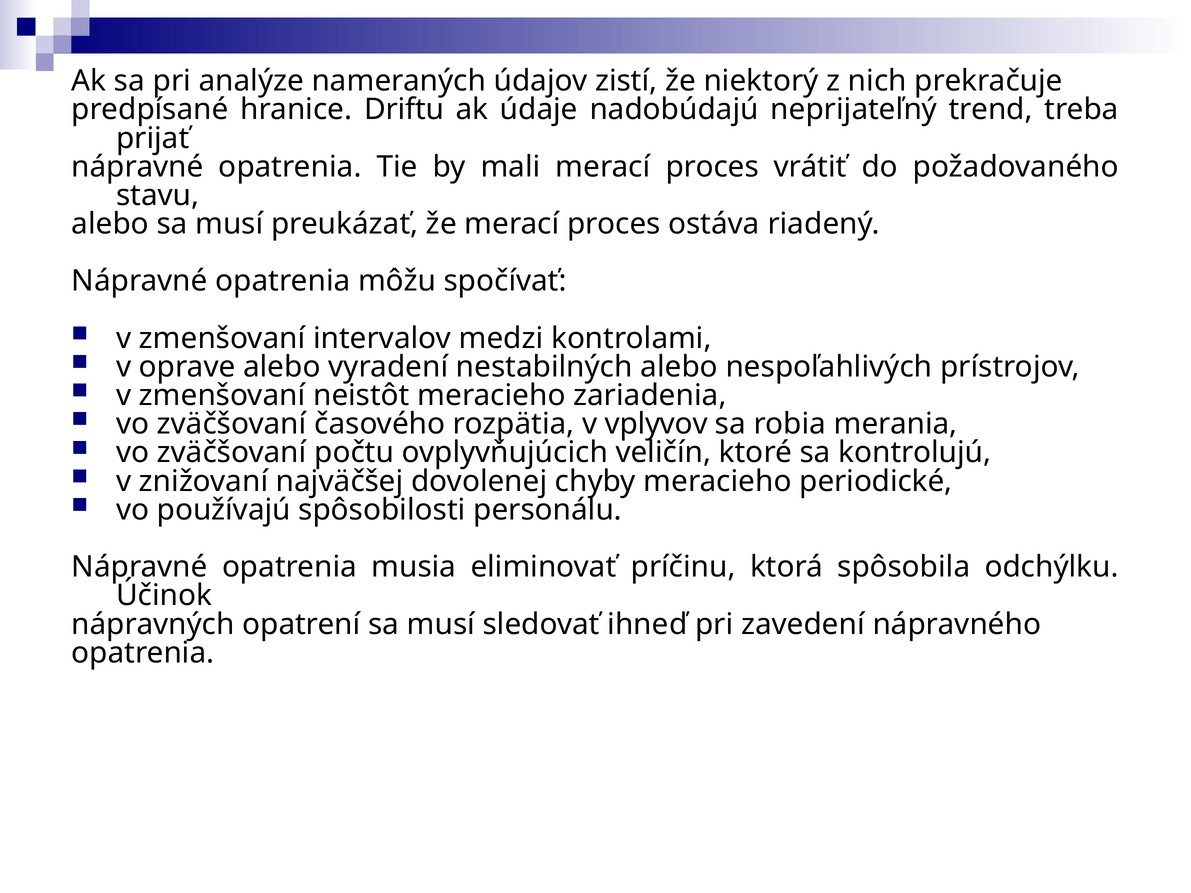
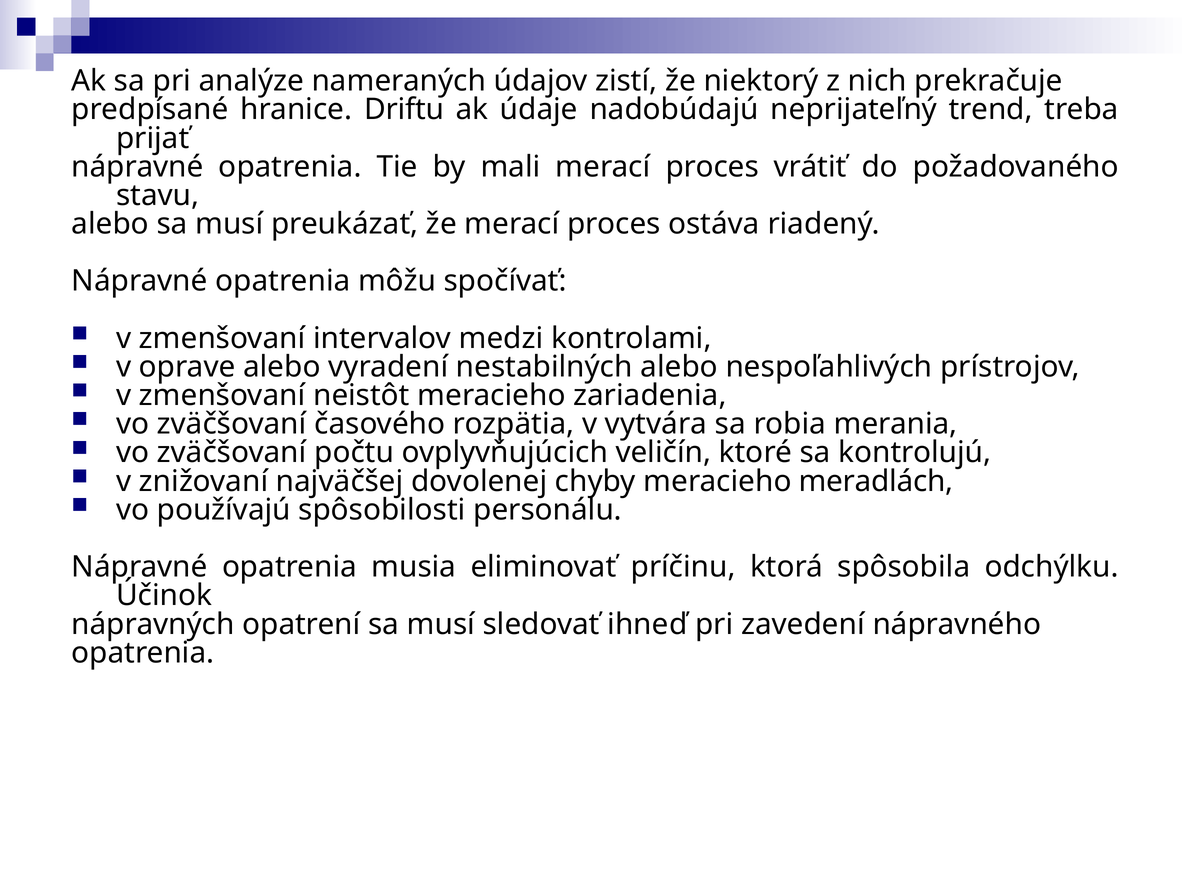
vplyvov: vplyvov -> vytvára
periodické: periodické -> meradlách
